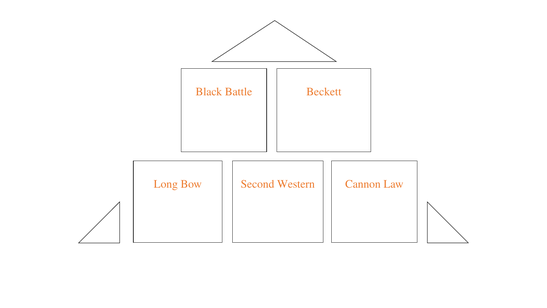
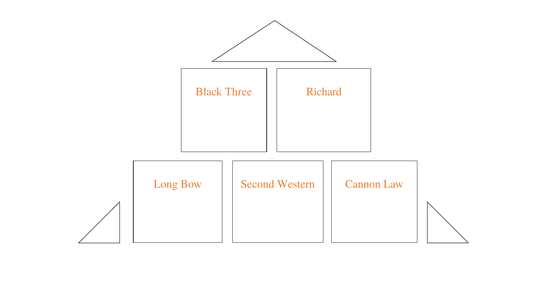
Battle: Battle -> Three
Beckett: Beckett -> Richard
